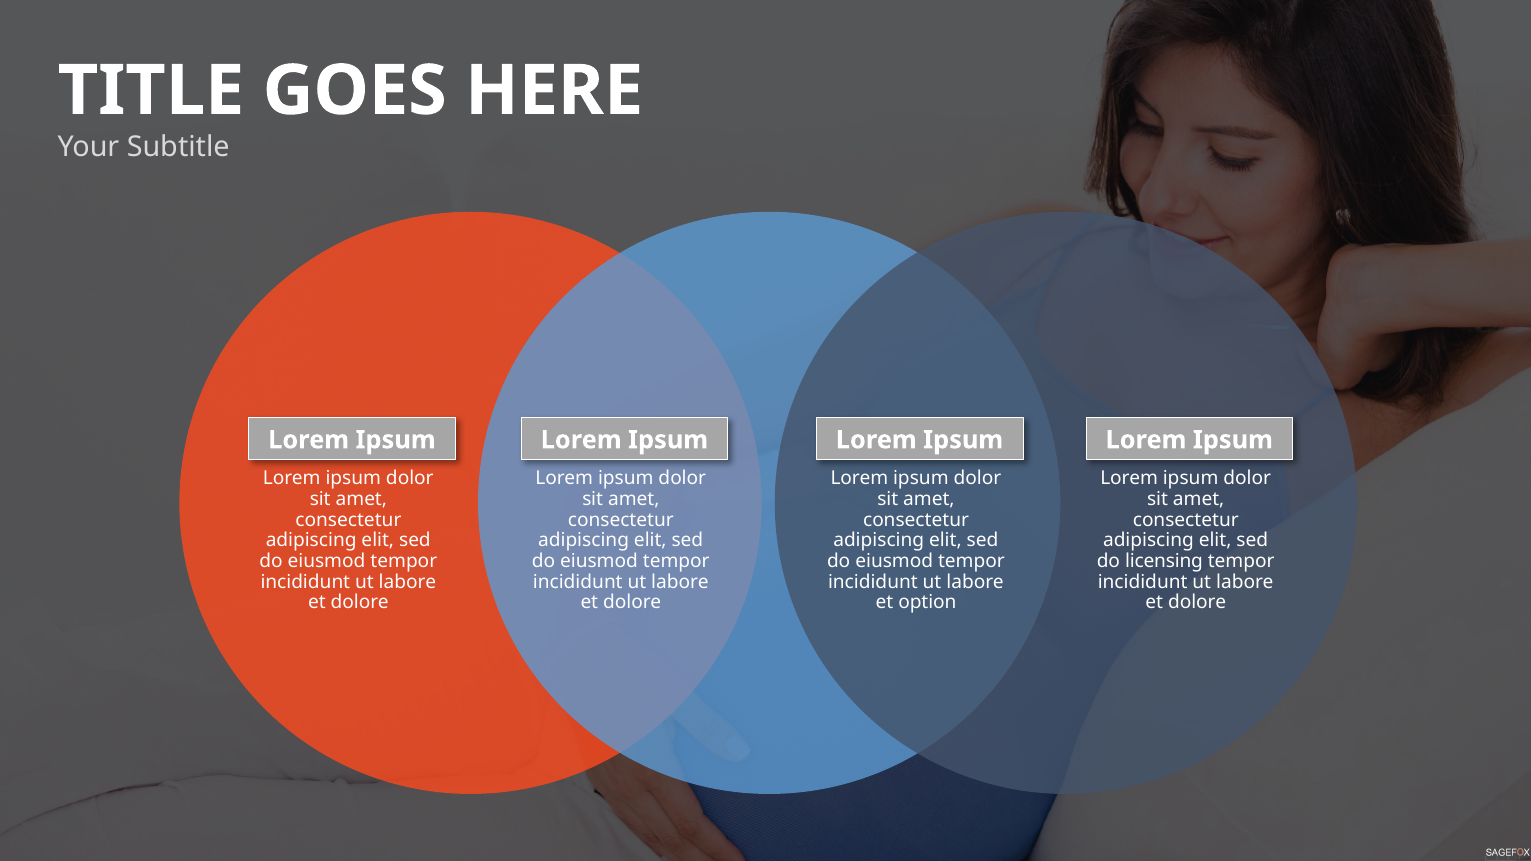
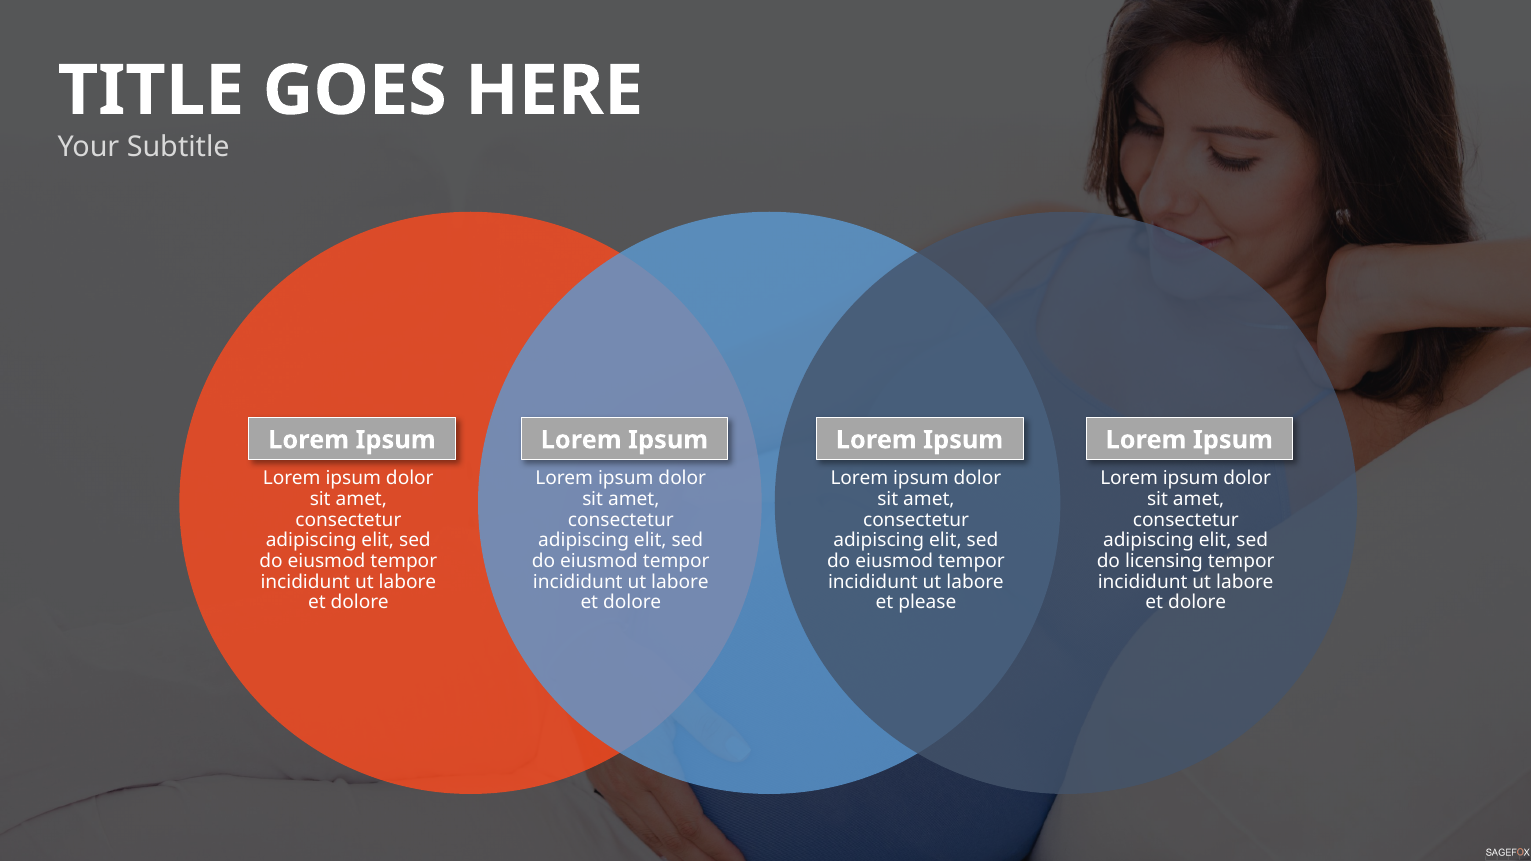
option: option -> please
